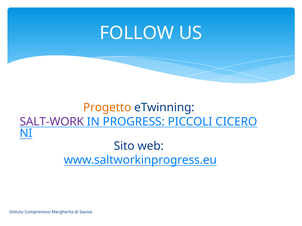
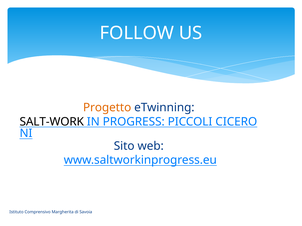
SALT-WORK colour: purple -> black
